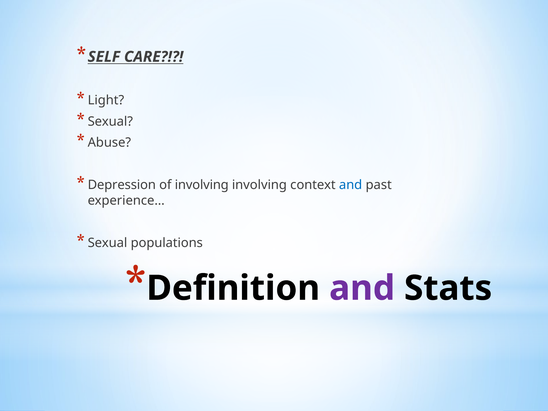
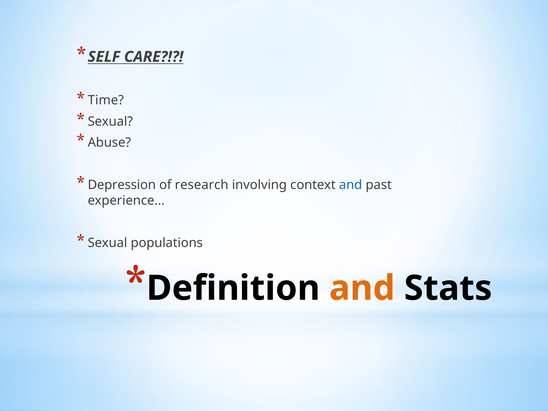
Light: Light -> Time
of involving: involving -> research
and at (362, 288) colour: purple -> orange
